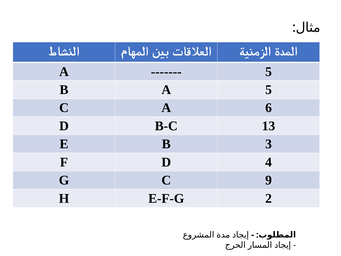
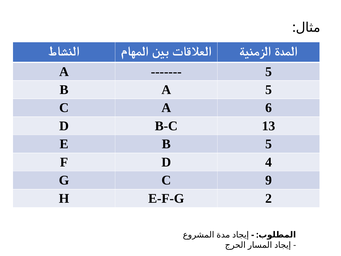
B 3: 3 -> 5
